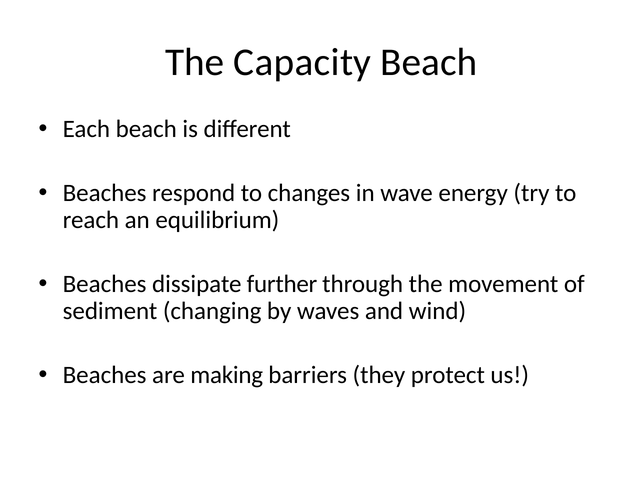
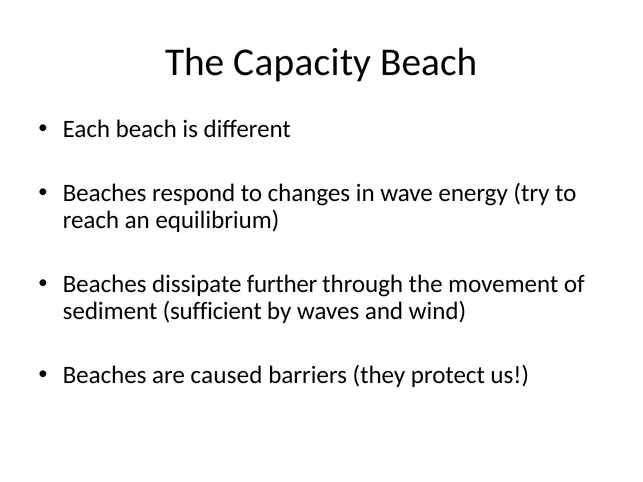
changing: changing -> sufficient
making: making -> caused
